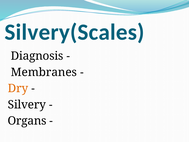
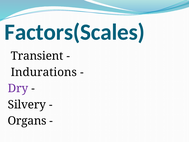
Silvery(Scales: Silvery(Scales -> Factors(Scales
Diagnosis: Diagnosis -> Transient
Membranes: Membranes -> Indurations
Dry colour: orange -> purple
